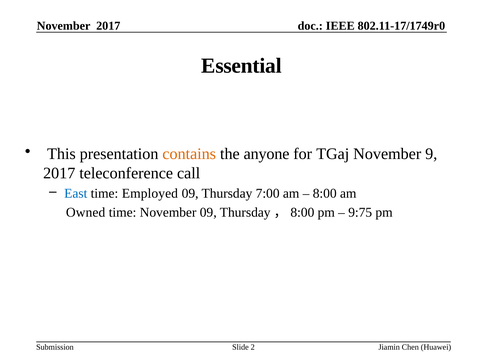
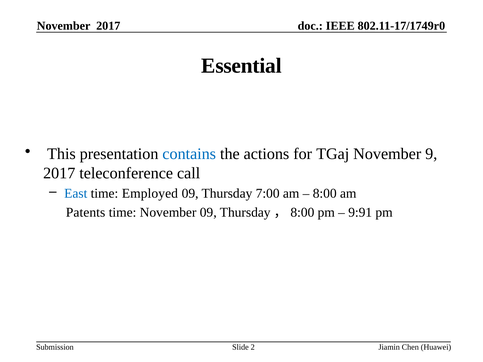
contains colour: orange -> blue
anyone: anyone -> actions
Owned: Owned -> Patents
9:75: 9:75 -> 9:91
